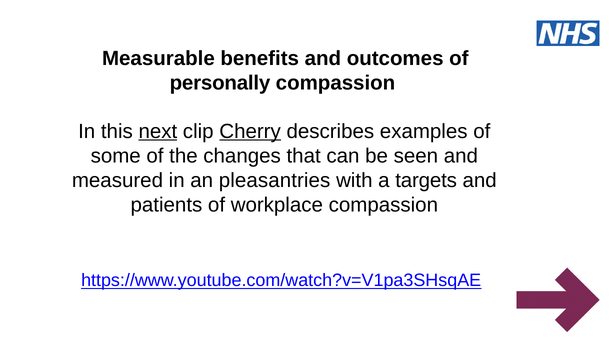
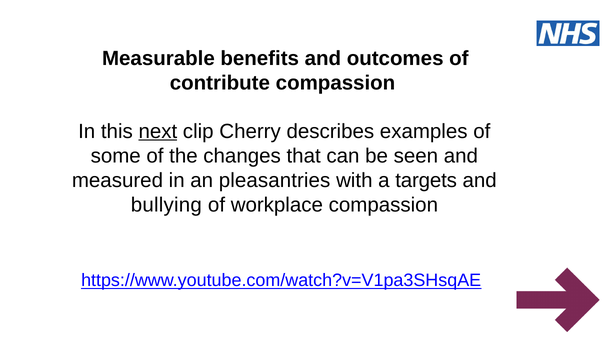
personally: personally -> contribute
Cherry underline: present -> none
patients: patients -> bullying
